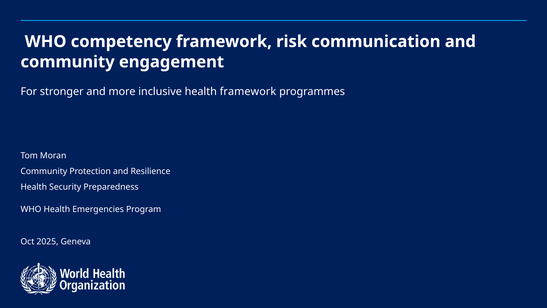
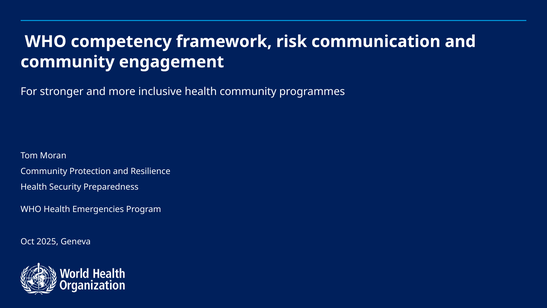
health framework: framework -> community
